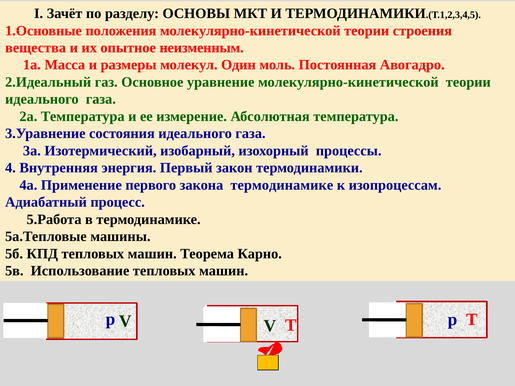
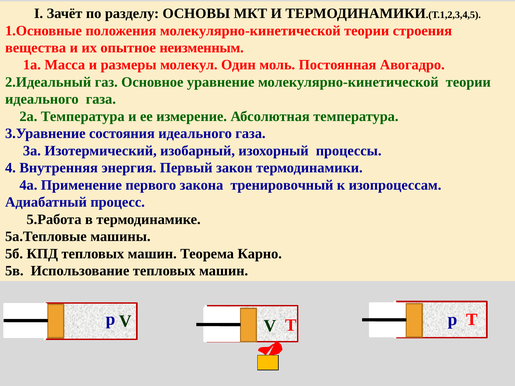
закона термодинамике: термодинамике -> тренировочный
